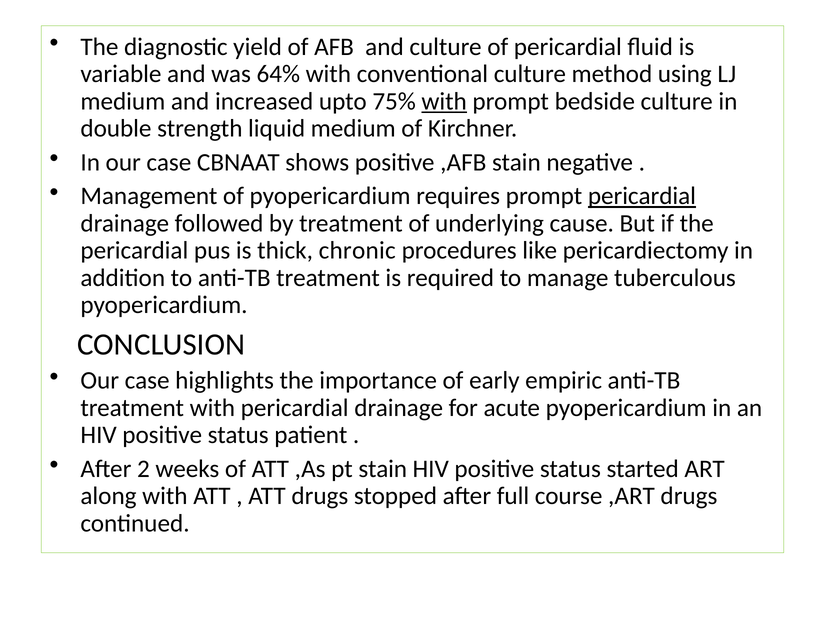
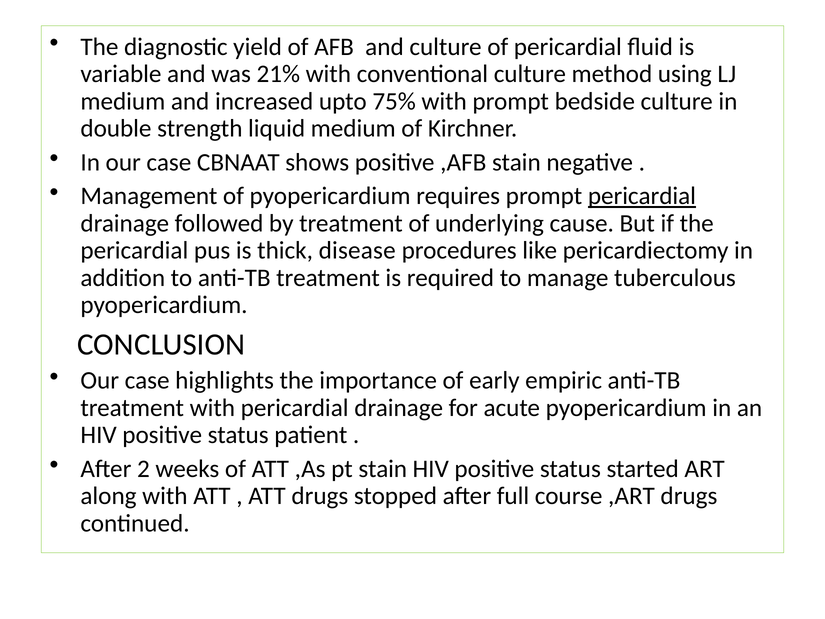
64%: 64% -> 21%
with at (444, 101) underline: present -> none
chronic: chronic -> disease
